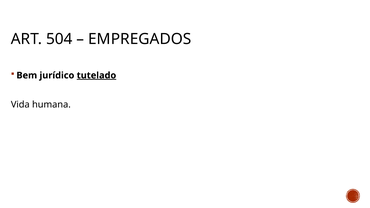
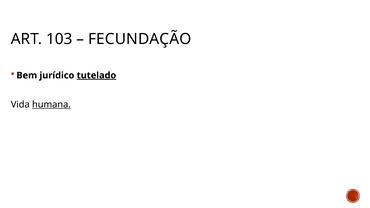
504: 504 -> 103
EMPREGADOS: EMPREGADOS -> FECUNDAÇÃO
humana underline: none -> present
